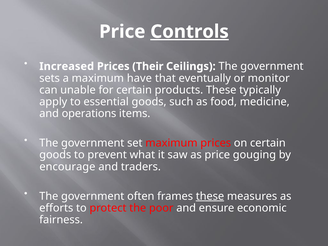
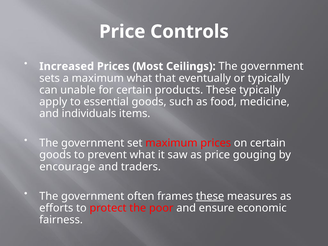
Controls underline: present -> none
Their: Their -> Most
maximum have: have -> what
or monitor: monitor -> typically
operations: operations -> individuals
